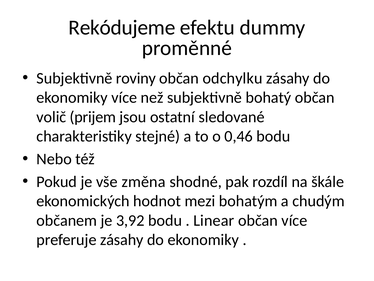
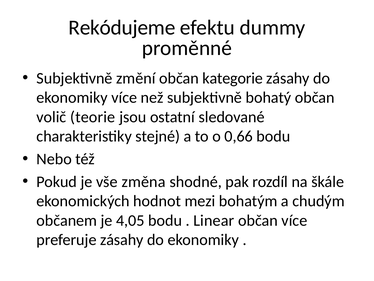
roviny: roviny -> změní
odchylku: odchylku -> kategorie
prijem: prijem -> teorie
0,46: 0,46 -> 0,66
3,92: 3,92 -> 4,05
